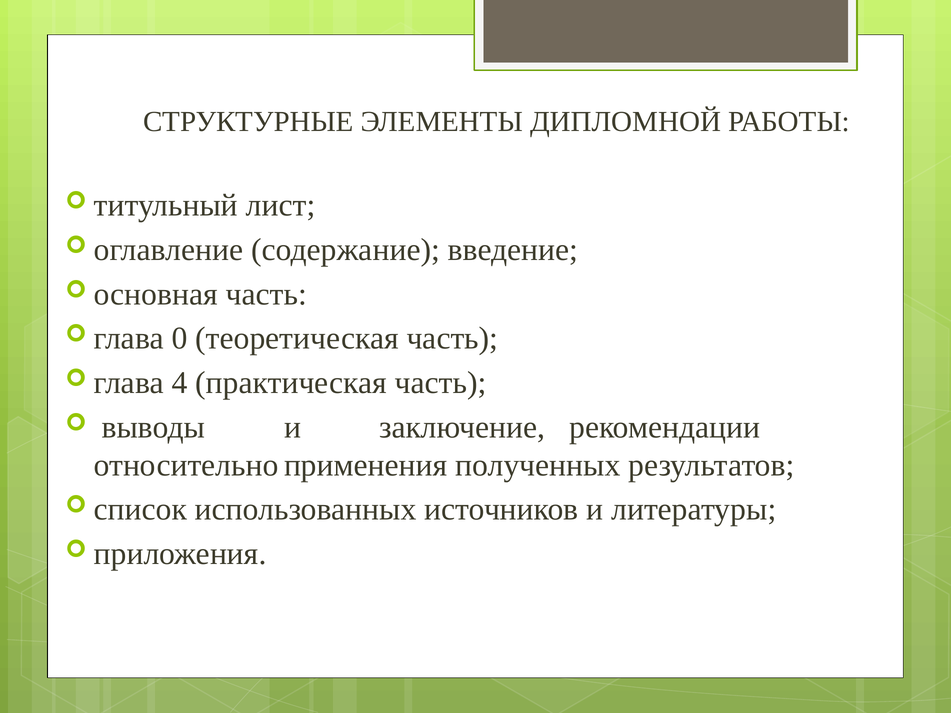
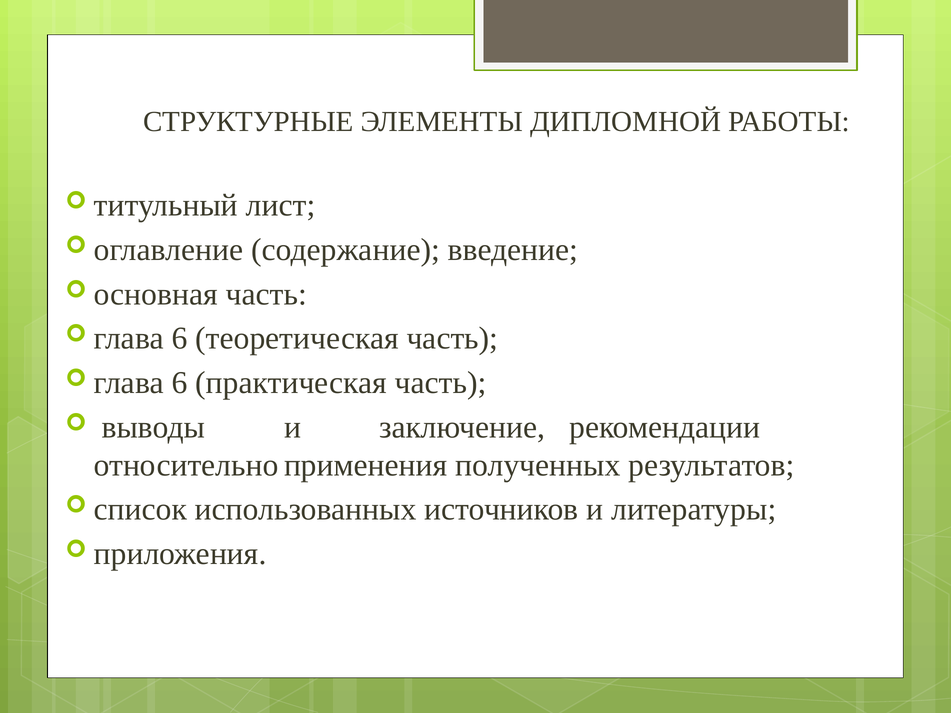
0 at (180, 339): 0 -> 6
4 at (180, 383): 4 -> 6
